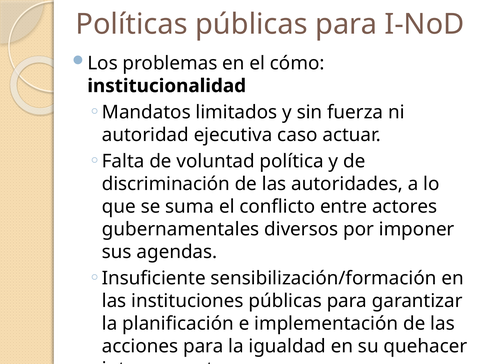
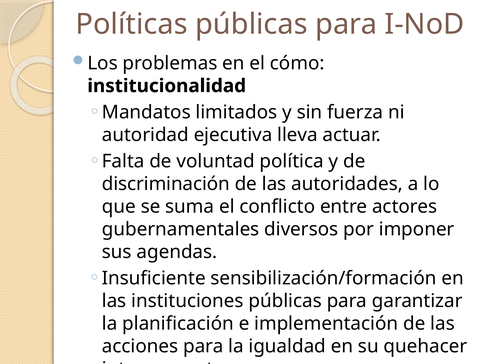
caso: caso -> lleva
